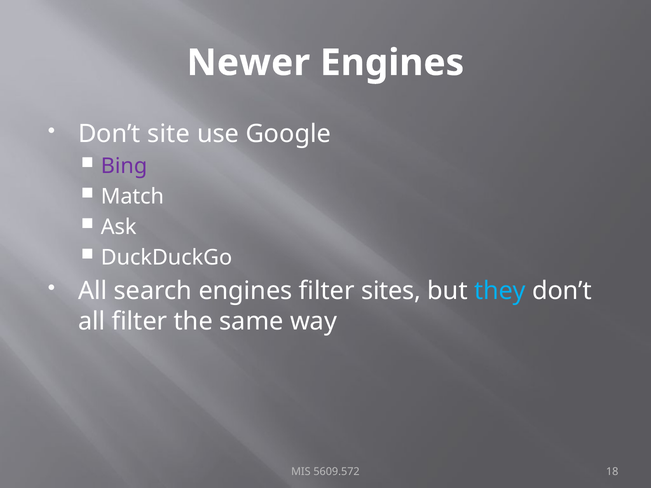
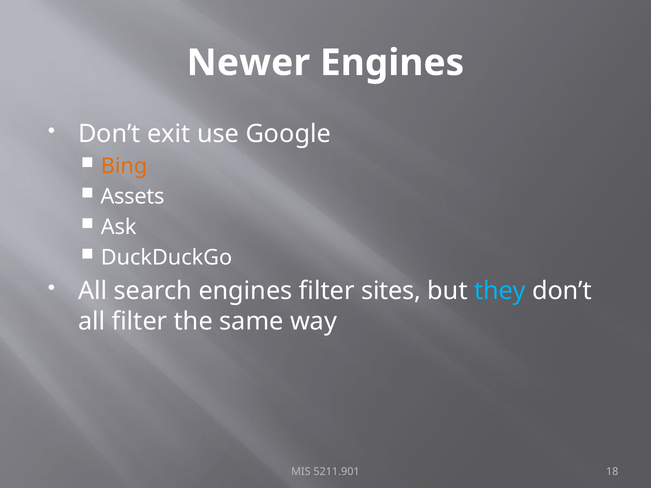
site: site -> exit
Bing colour: purple -> orange
Match: Match -> Assets
5609.572: 5609.572 -> 5211.901
